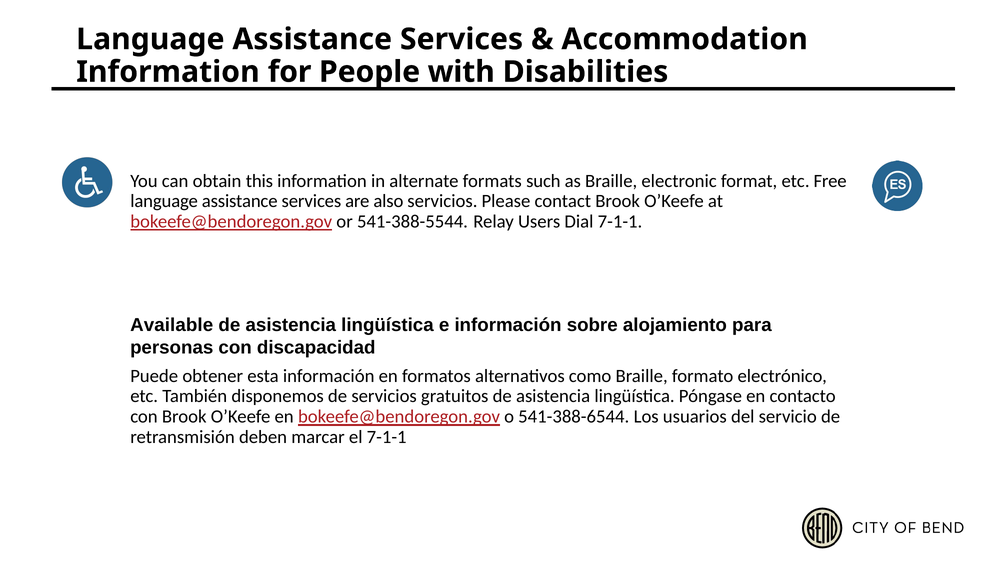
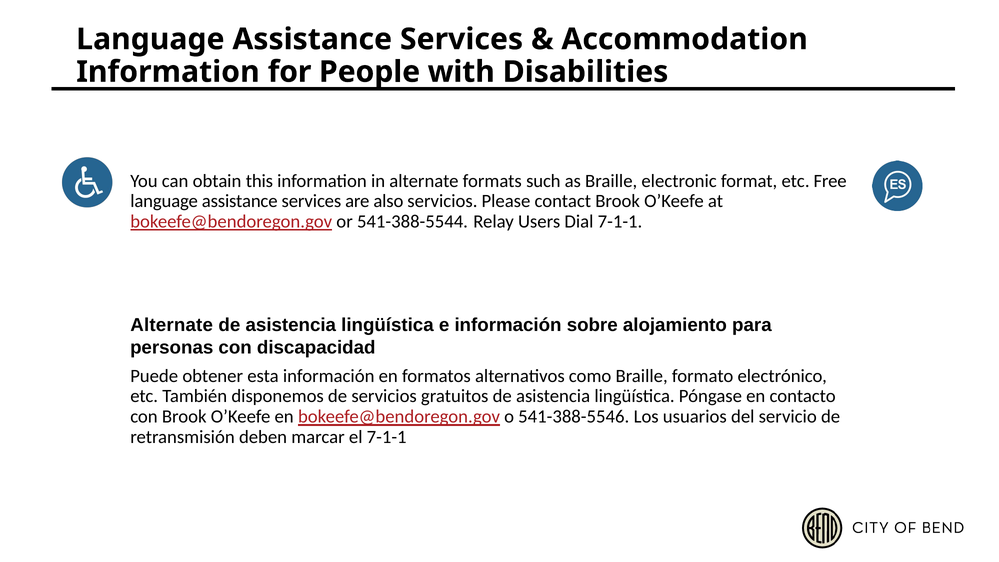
Available at (172, 325): Available -> Alternate
541-388-6544: 541-388-6544 -> 541-388-5546
